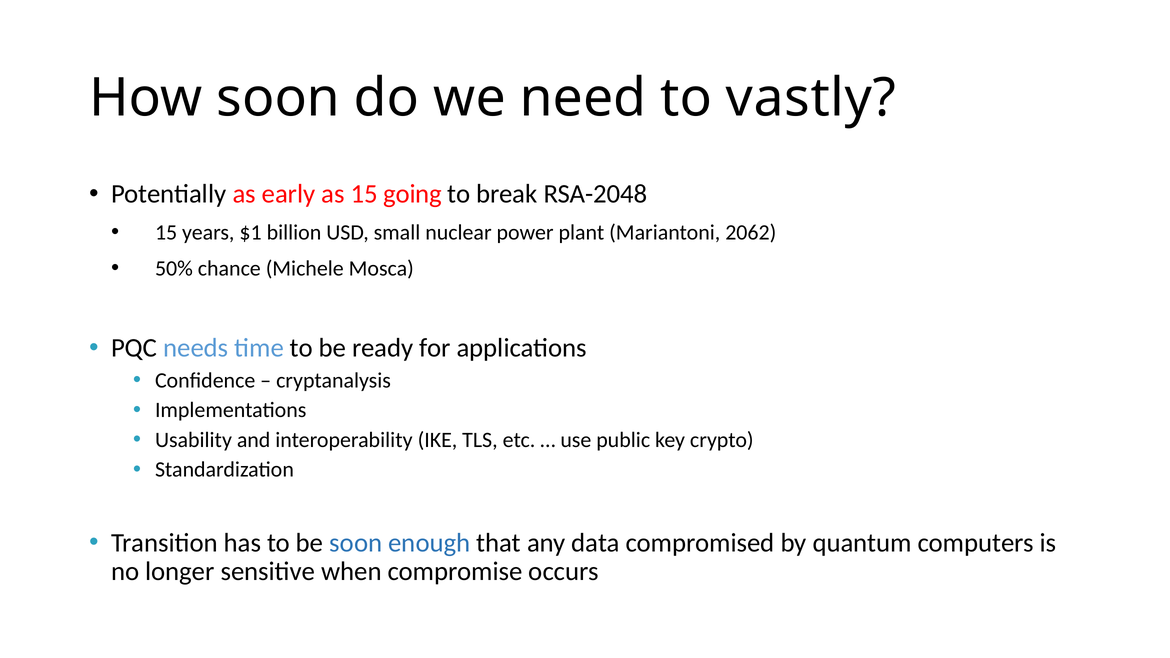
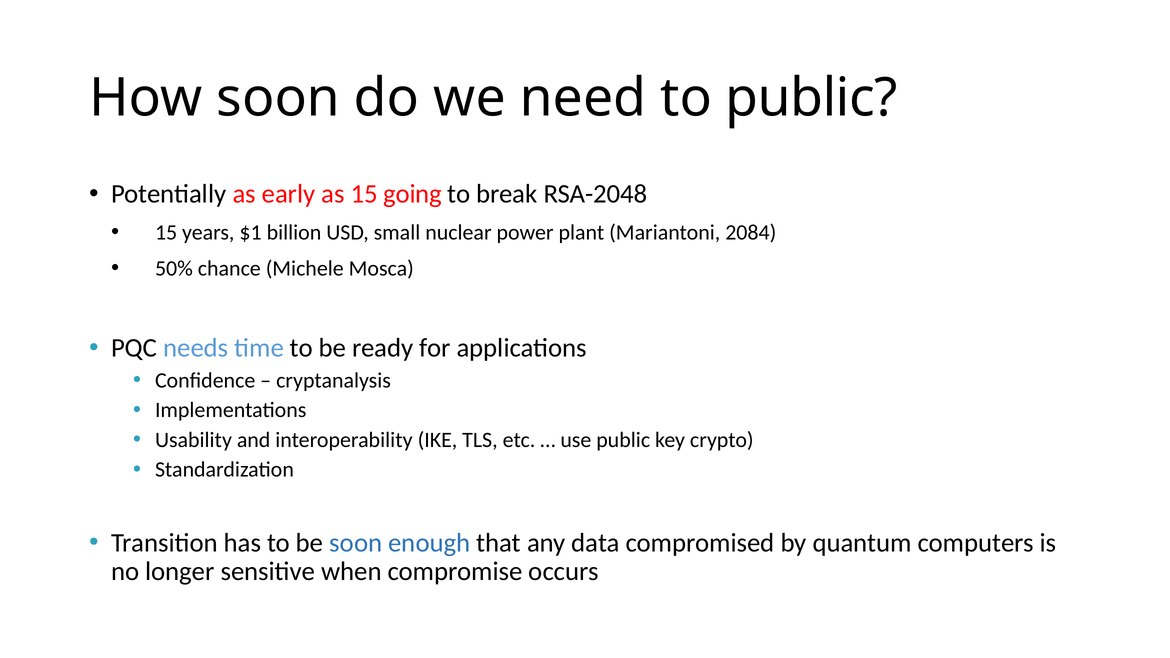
to vastly: vastly -> public
2062: 2062 -> 2084
